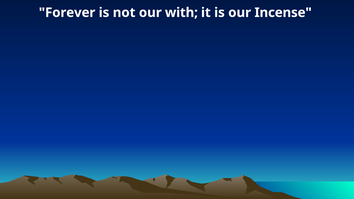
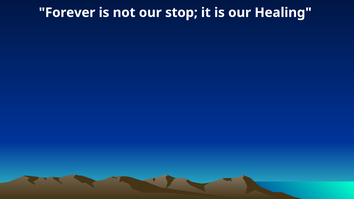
with: with -> stop
Incense: Incense -> Healing
